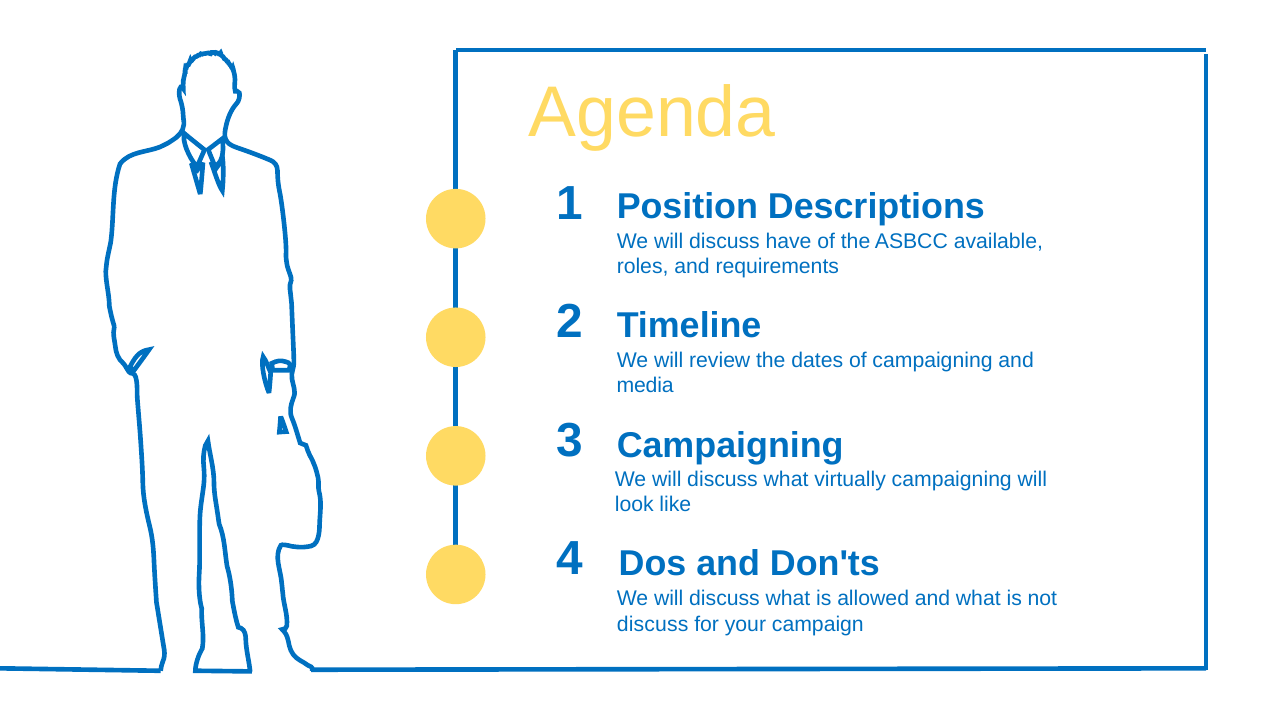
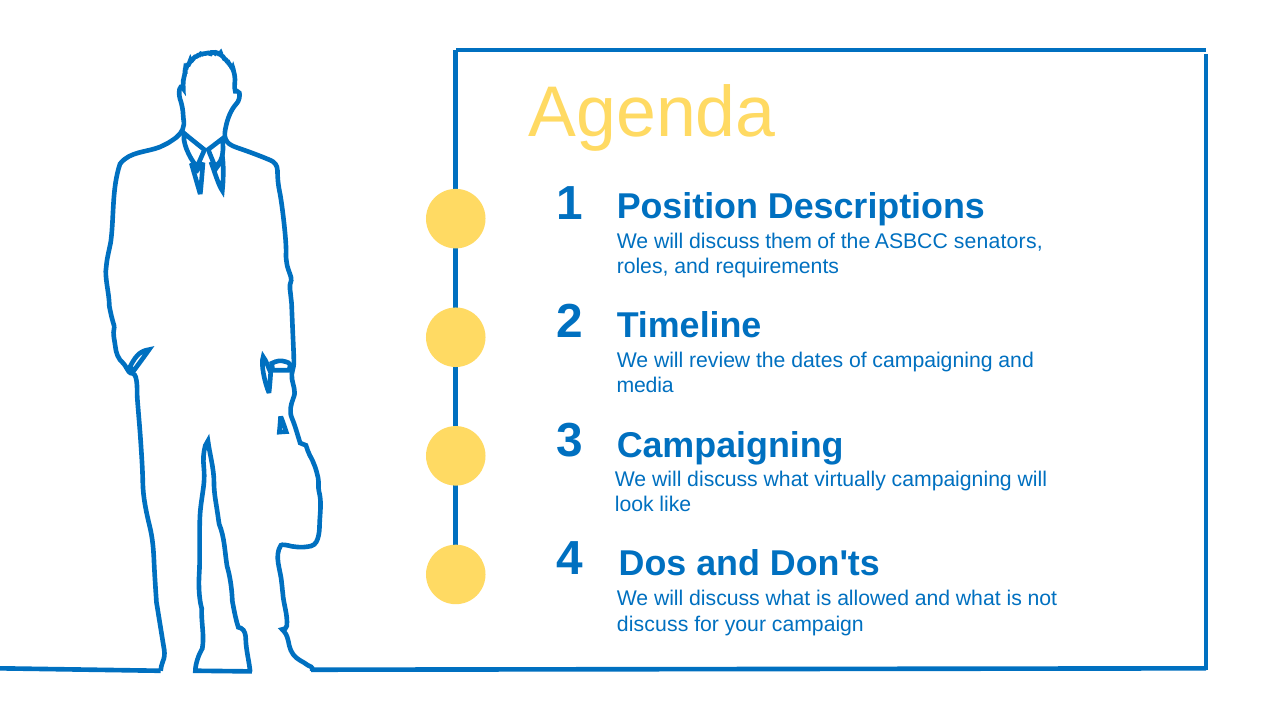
have: have -> them
available: available -> senators
